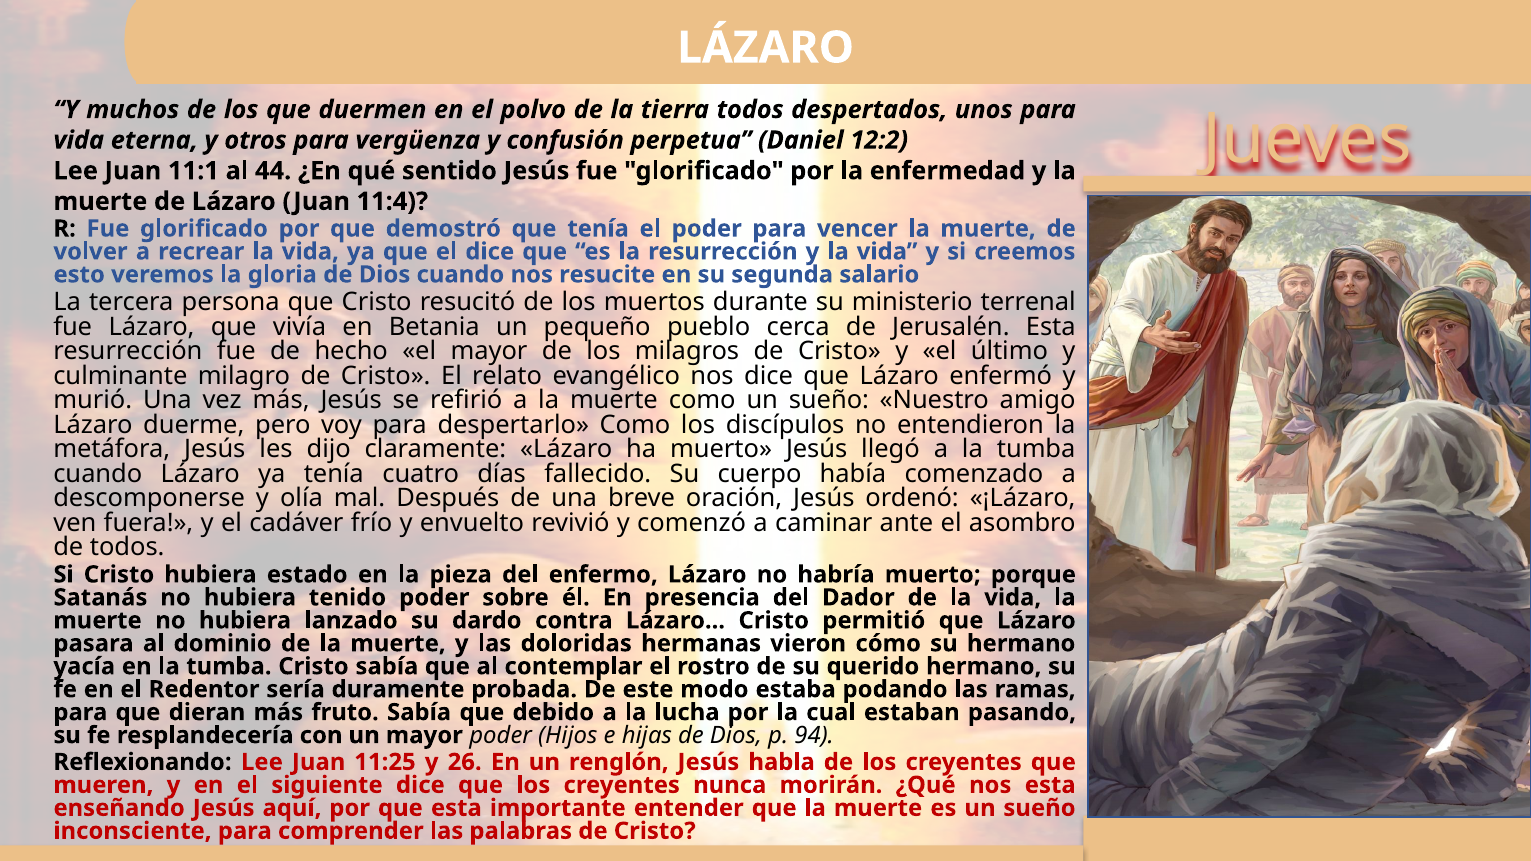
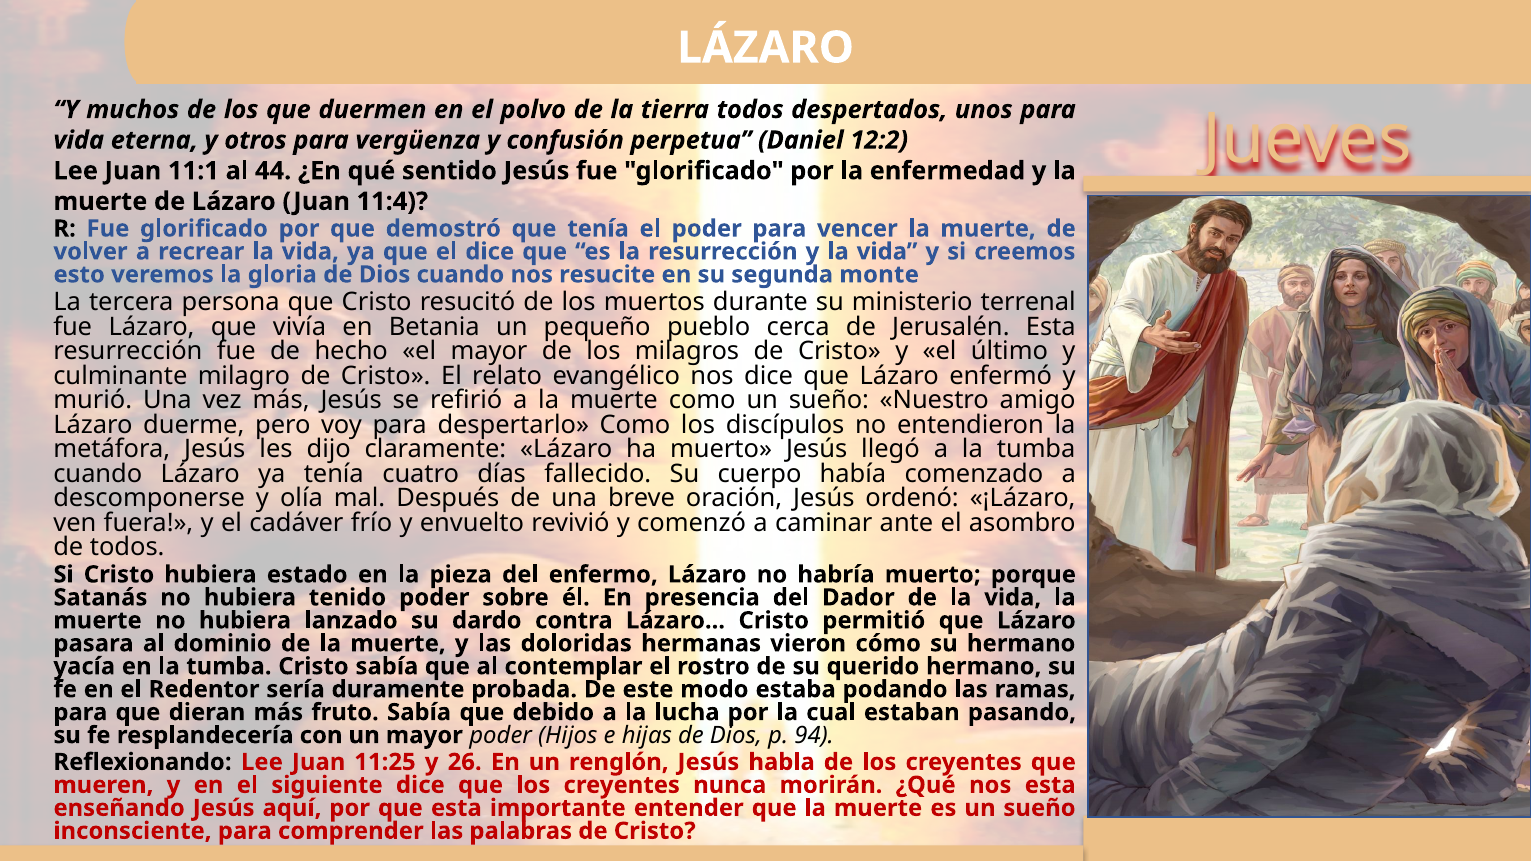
salario: salario -> monte
